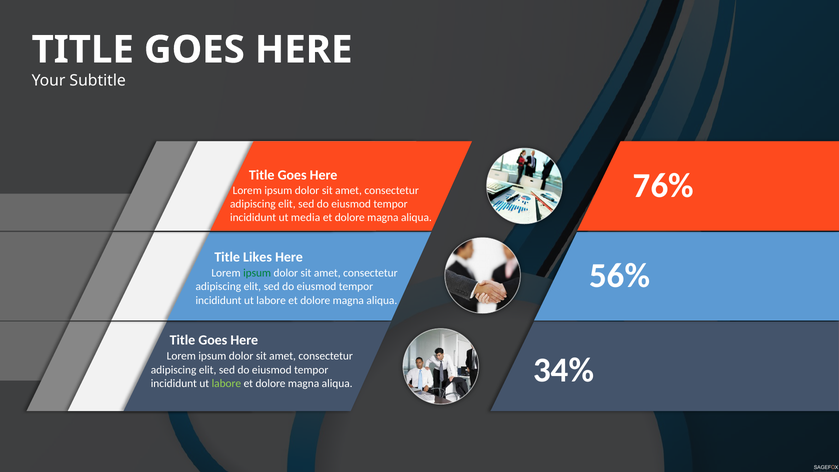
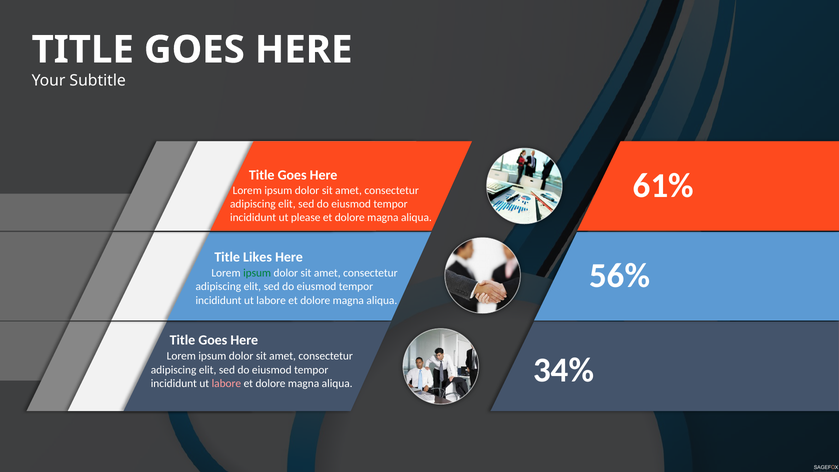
76%: 76% -> 61%
media: media -> please
labore at (226, 384) colour: light green -> pink
